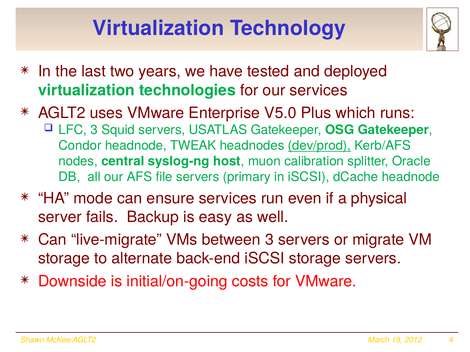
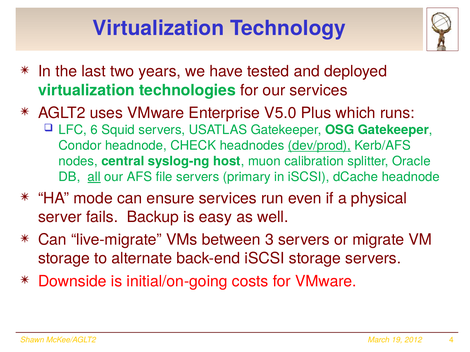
LFC 3: 3 -> 6
TWEAK: TWEAK -> CHECK
all underline: none -> present
